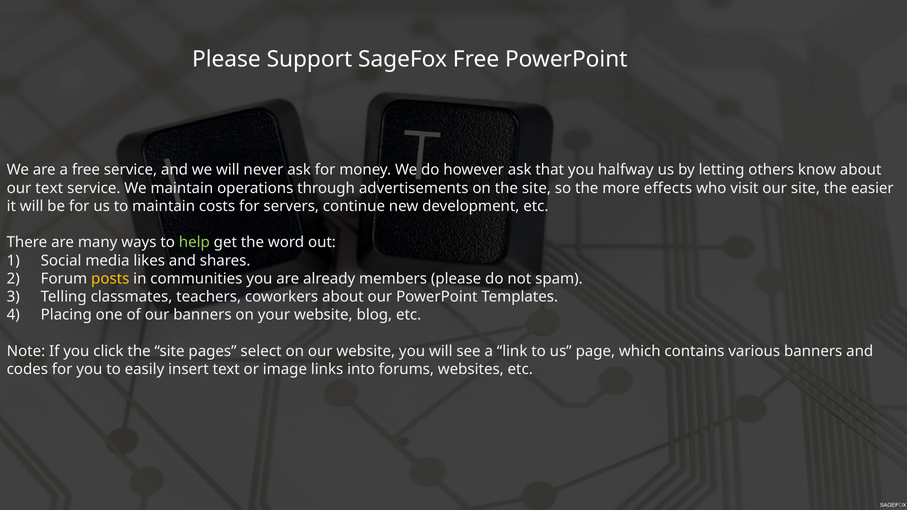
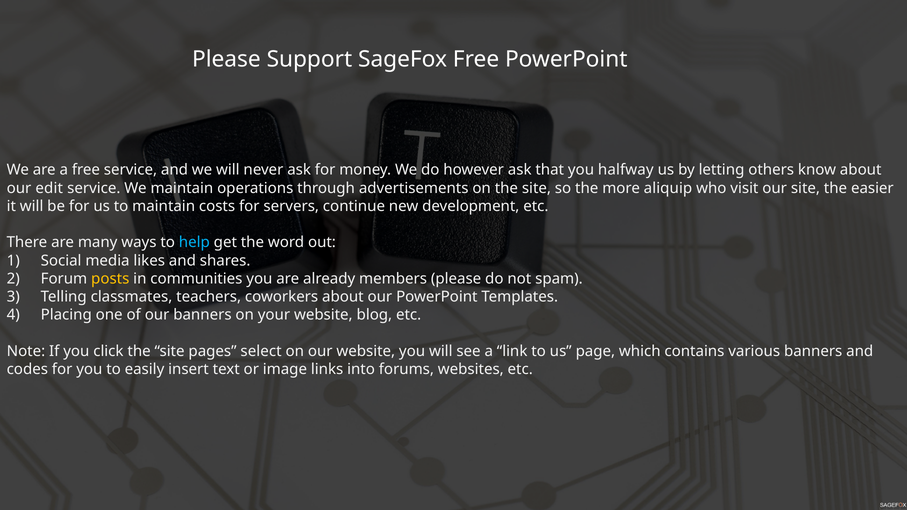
our text: text -> edit
effects: effects -> aliquip
help colour: light green -> light blue
